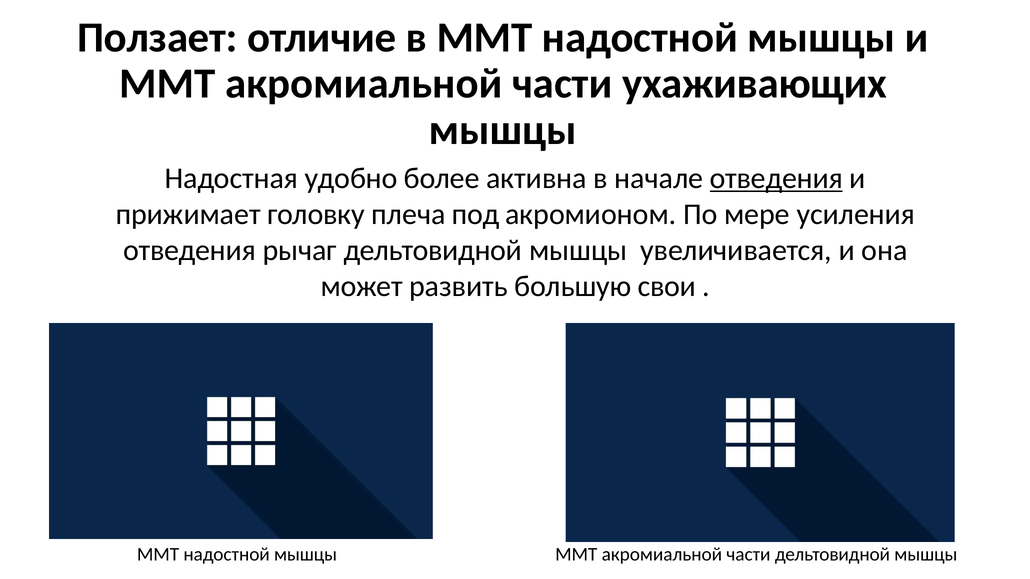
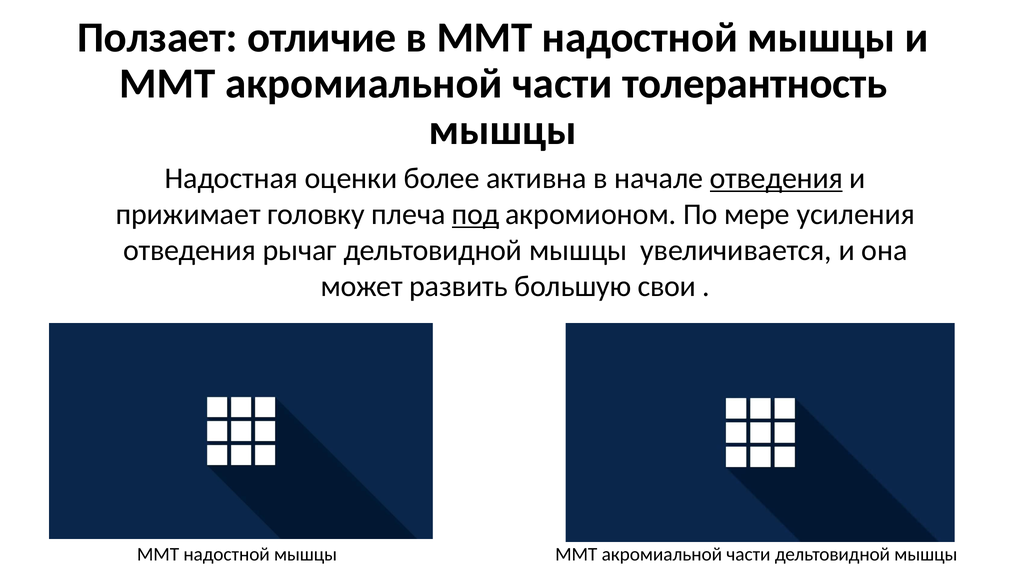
ухаживающих: ухаживающих -> толерантность
удобно: удобно -> оценки
под underline: none -> present
